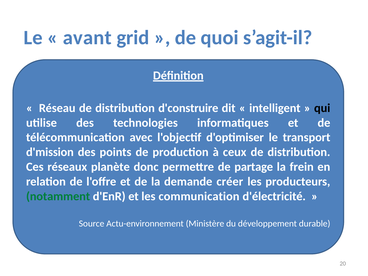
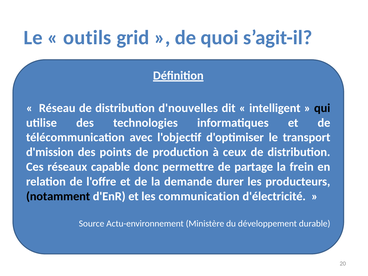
avant: avant -> outils
d'construire: d'construire -> d'nouvelles
planète: planète -> capable
créer: créer -> durer
notamment colour: green -> black
